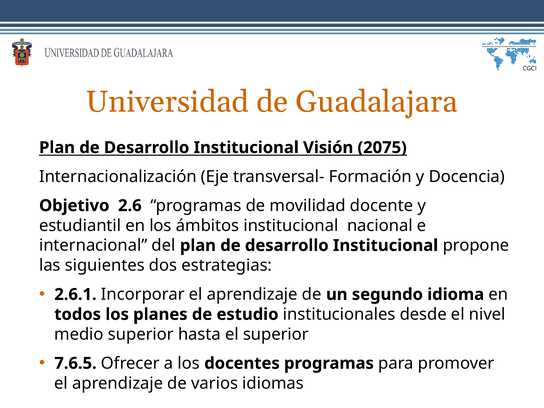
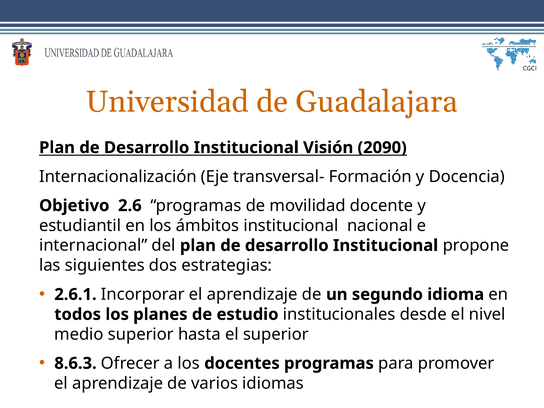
2075: 2075 -> 2090
7.6.5: 7.6.5 -> 8.6.3
